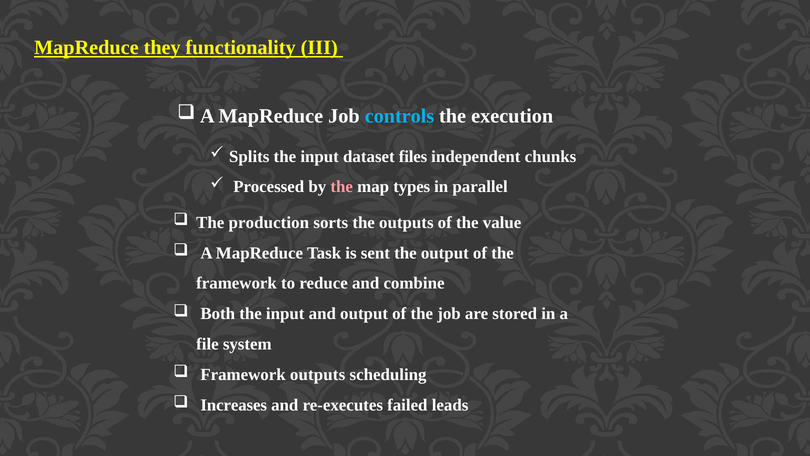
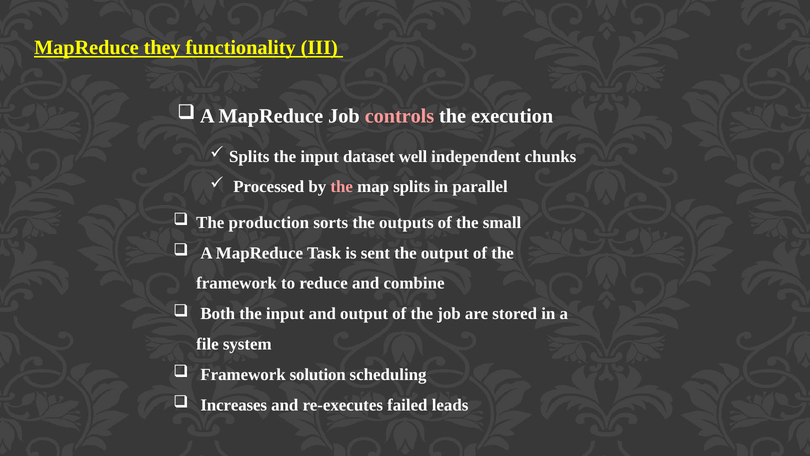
controls colour: light blue -> pink
files: files -> well
map types: types -> splits
value: value -> small
Framework outputs: outputs -> solution
